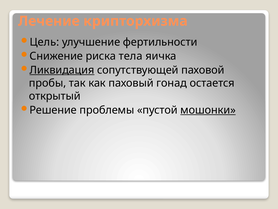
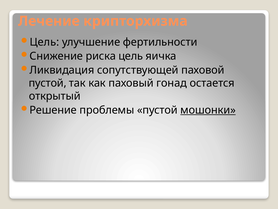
риска тела: тела -> цель
Ликвидация underline: present -> none
пробы at (48, 83): пробы -> пустой
